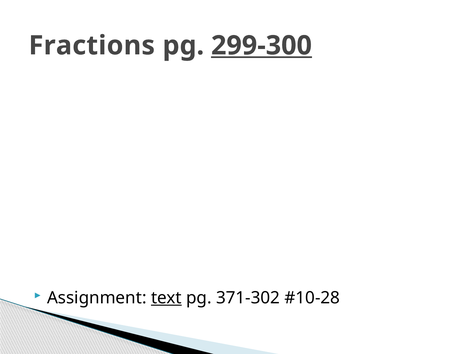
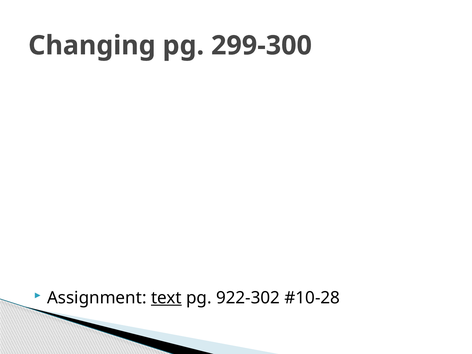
Fractions: Fractions -> Changing
299-300 underline: present -> none
371-302: 371-302 -> 922-302
